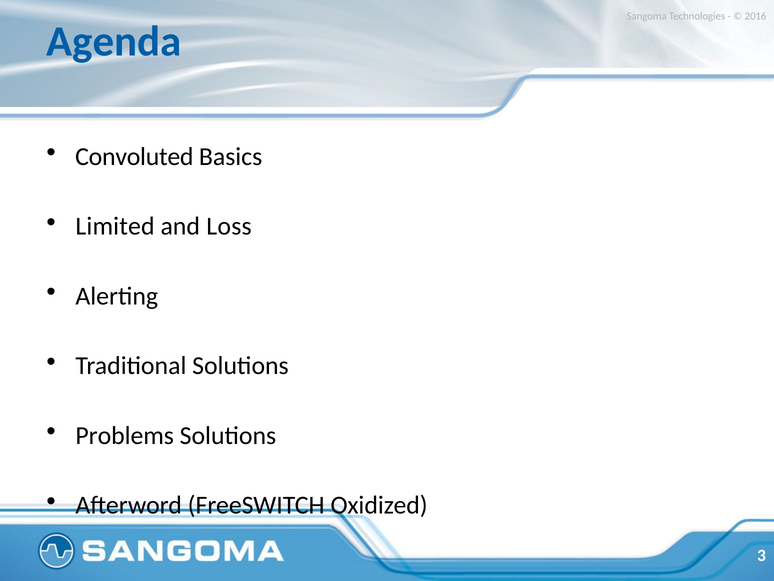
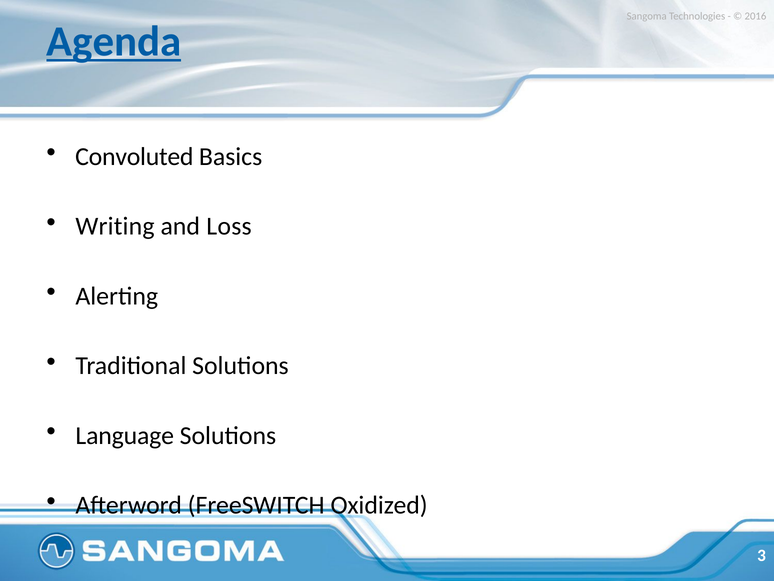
Agenda underline: none -> present
Limited: Limited -> Writing
Problems: Problems -> Language
